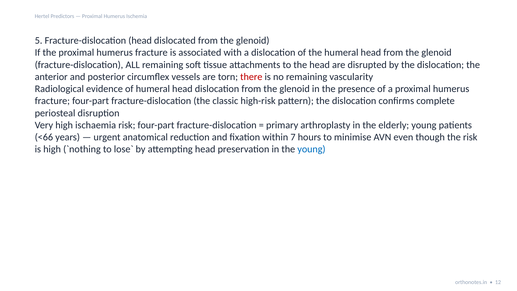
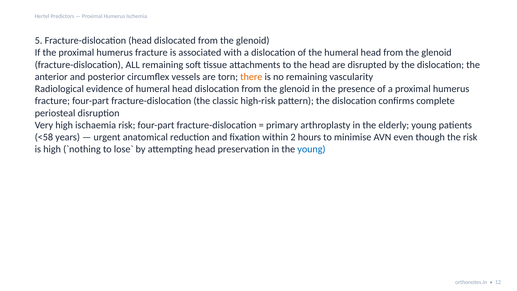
there colour: red -> orange
<66: <66 -> <58
7: 7 -> 2
